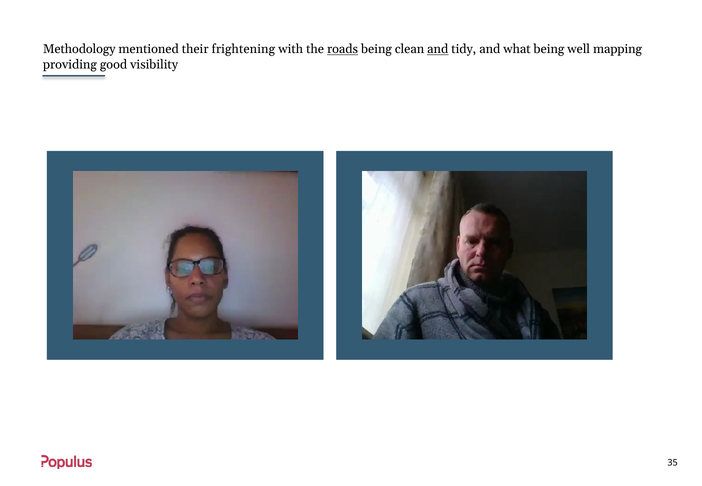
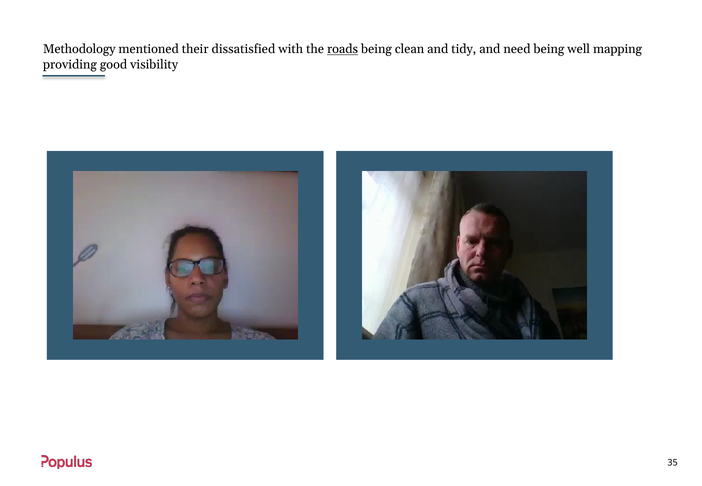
frightening: frightening -> dissatisfied
and at (438, 49) underline: present -> none
what: what -> need
